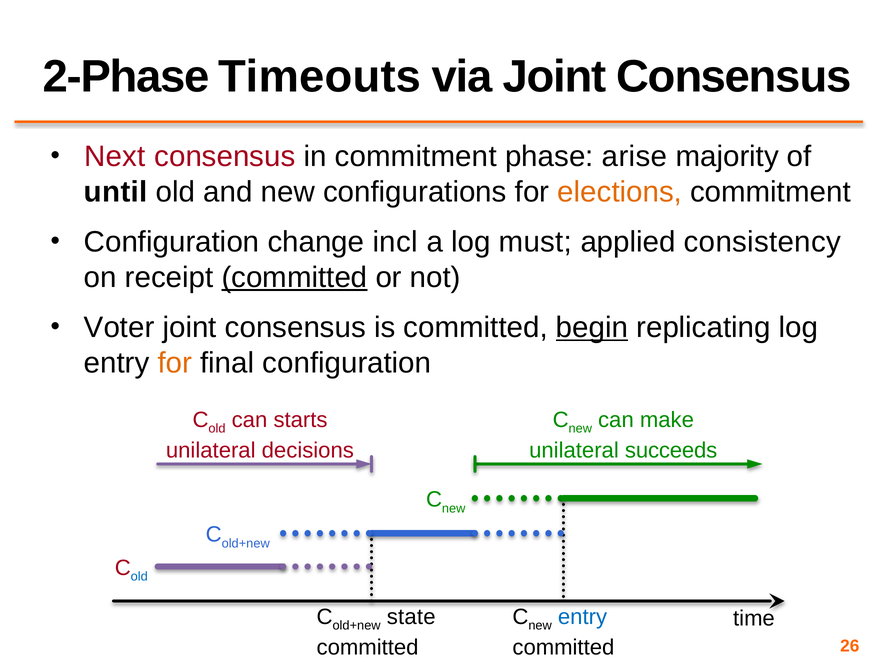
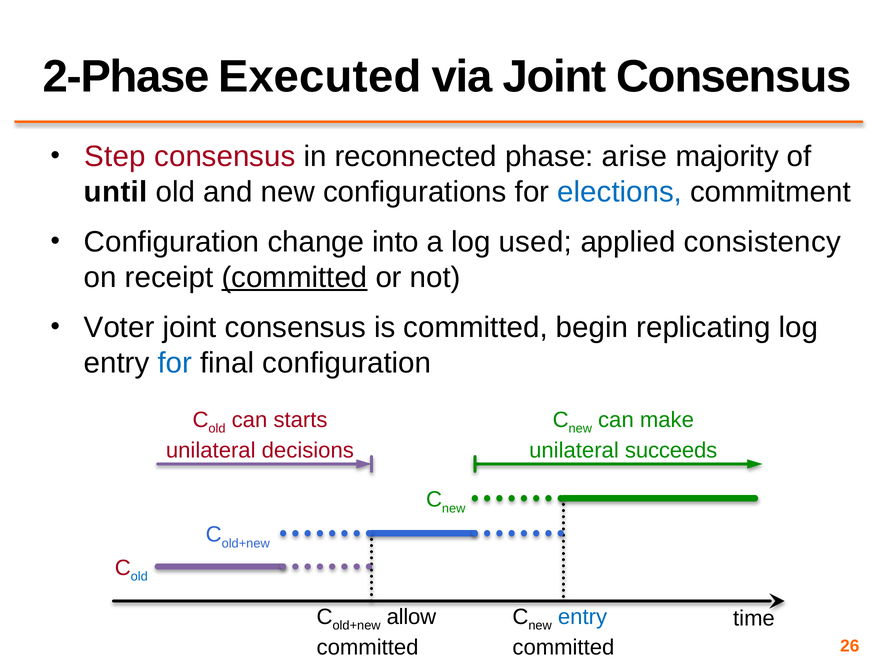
Timeouts: Timeouts -> Executed
Next: Next -> Step
in commitment: commitment -> reconnected
elections colour: orange -> blue
incl: incl -> into
must: must -> used
begin underline: present -> none
for at (175, 363) colour: orange -> blue
state: state -> allow
